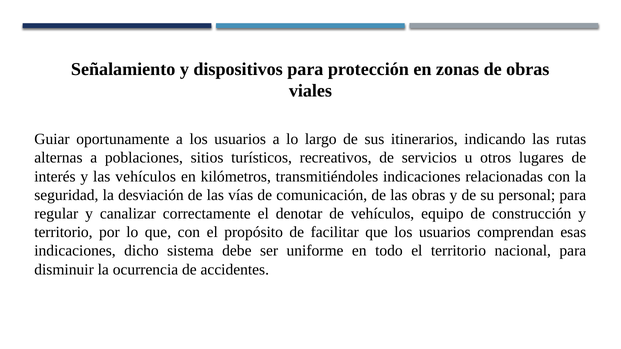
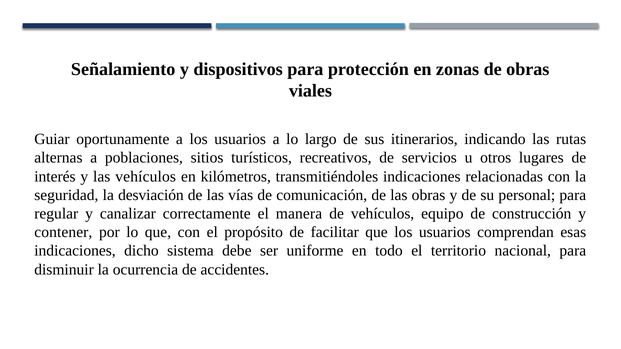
denotar: denotar -> manera
territorio at (63, 232): territorio -> contener
